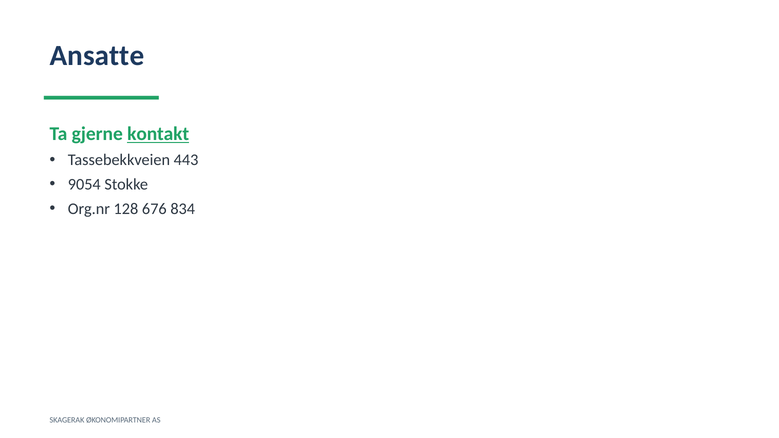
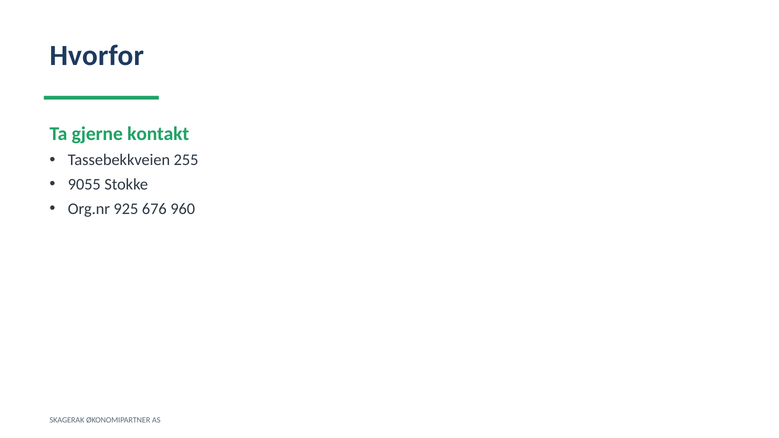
Ansatte: Ansatte -> Hvorfor
kontakt underline: present -> none
443: 443 -> 255
9054: 9054 -> 9055
128: 128 -> 925
834: 834 -> 960
